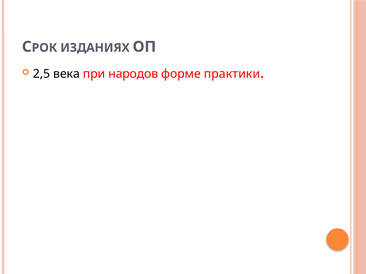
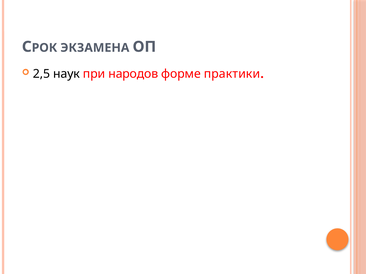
ИЗДАНИЯХ: ИЗДАНИЯХ -> ЭКЗАМЕНА
века: века -> наук
